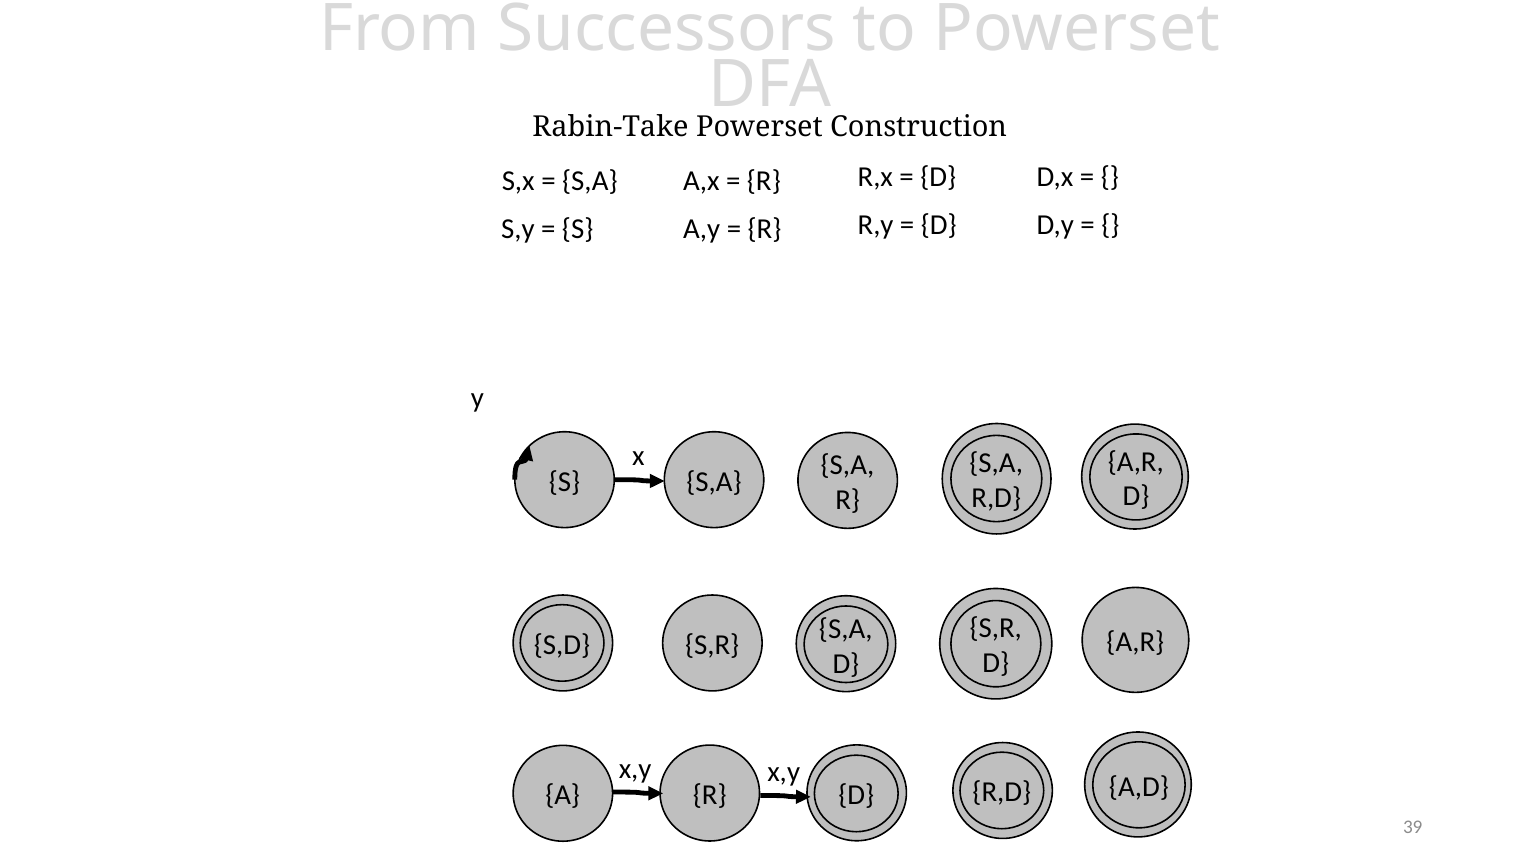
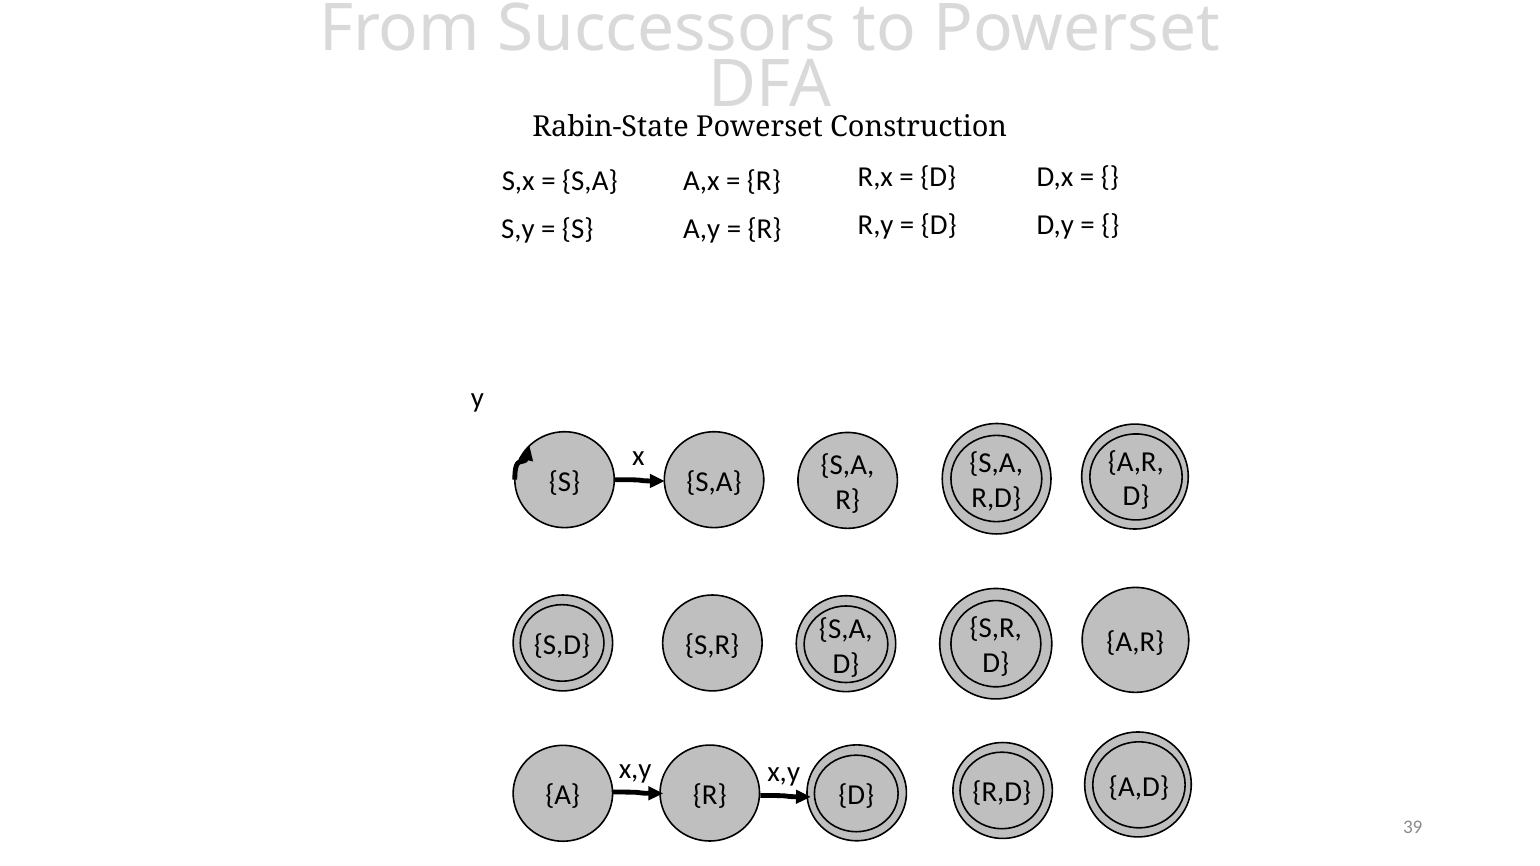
Rabin-Take: Rabin-Take -> Rabin-State
